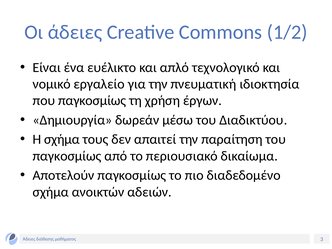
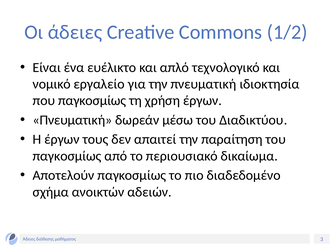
Δημιουργία at (72, 120): Δημιουργία -> Πνευματική
H σχήμα: σχήμα -> έργων
